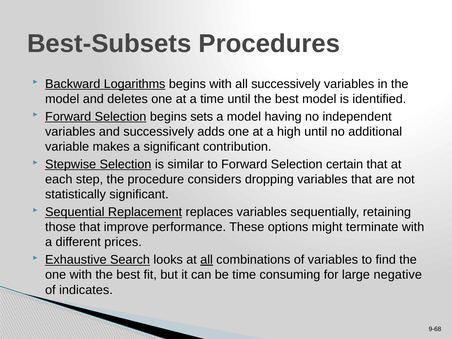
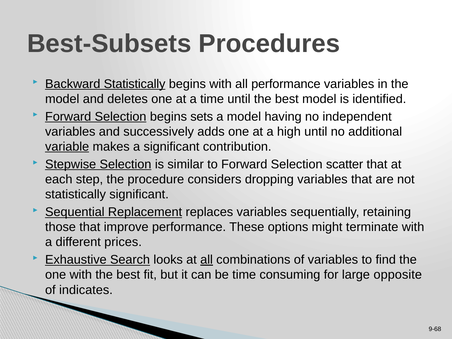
Backward Logarithms: Logarithms -> Statistically
all successively: successively -> performance
variable underline: none -> present
certain: certain -> scatter
negative: negative -> opposite
